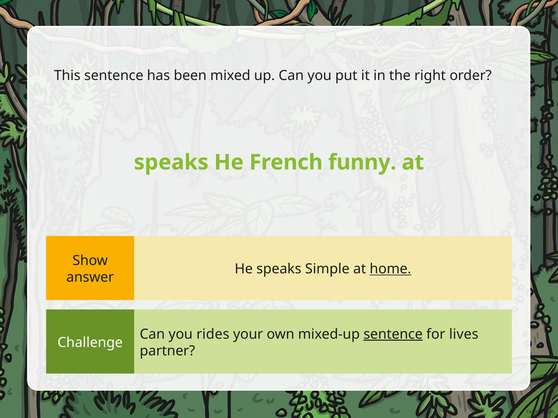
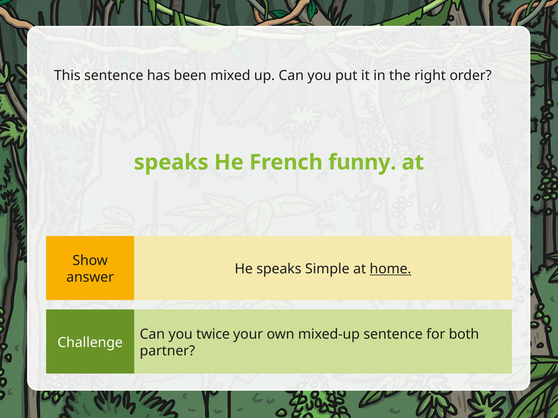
rides: rides -> twice
sentence at (393, 335) underline: present -> none
lives: lives -> both
